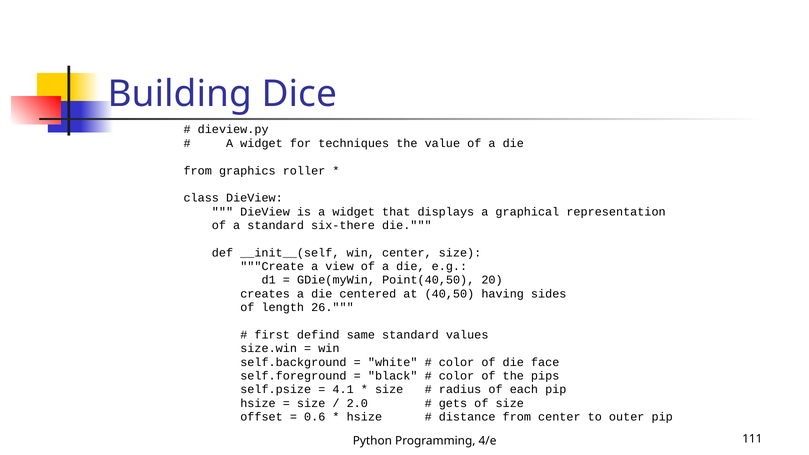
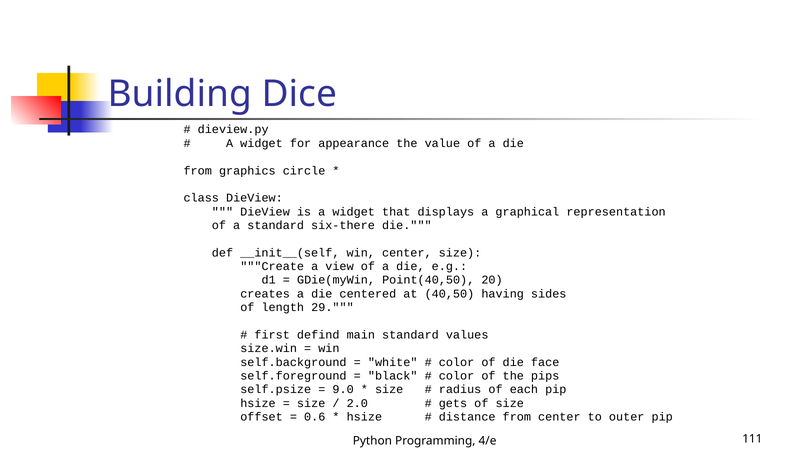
techniques: techniques -> appearance
roller: roller -> circle
26: 26 -> 29
same: same -> main
4.1: 4.1 -> 9.0
